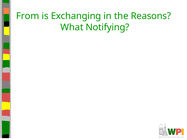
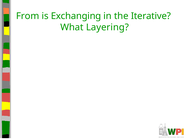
Reasons: Reasons -> Iterative
Notifying: Notifying -> Layering
